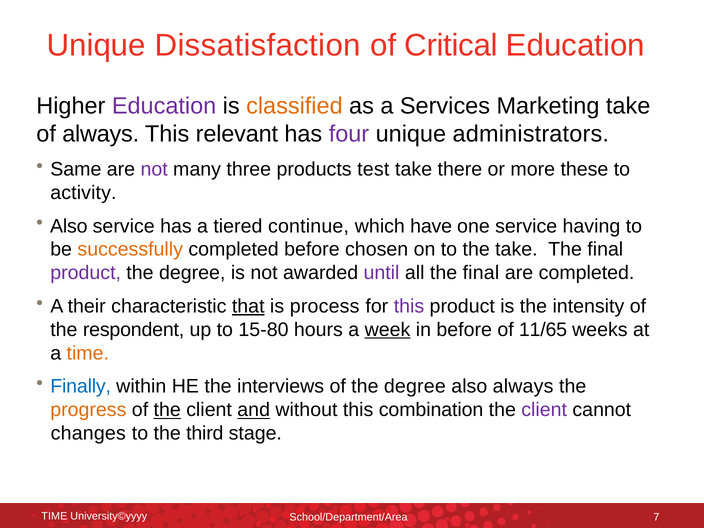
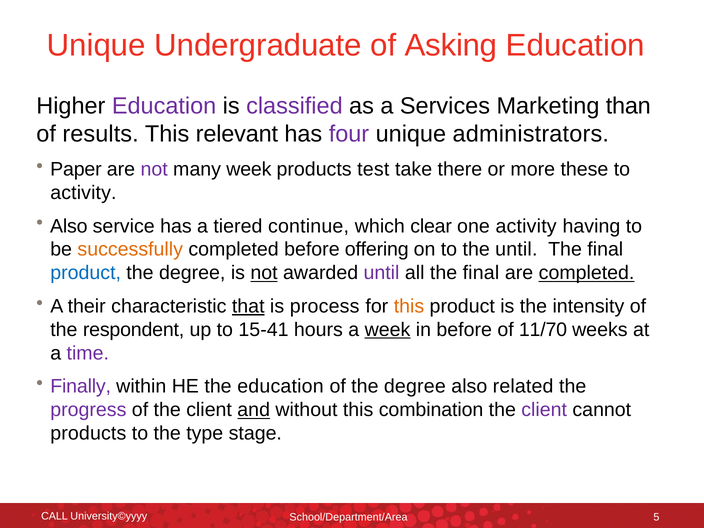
Dissatisfaction: Dissatisfaction -> Undergraduate
Critical: Critical -> Asking
classified colour: orange -> purple
Marketing take: take -> than
of always: always -> results
Same: Same -> Paper
many three: three -> week
have: have -> clear
one service: service -> activity
chosen: chosen -> offering
the take: take -> until
product at (86, 273) colour: purple -> blue
not at (264, 273) underline: none -> present
completed at (587, 273) underline: none -> present
this at (409, 306) colour: purple -> orange
15-80: 15-80 -> 15-41
11/65: 11/65 -> 11/70
time at (88, 353) colour: orange -> purple
Finally colour: blue -> purple
the interviews: interviews -> education
also always: always -> related
progress colour: orange -> purple
the at (167, 410) underline: present -> none
changes at (88, 433): changes -> products
third: third -> type
TIME at (54, 516): TIME -> CALL
7: 7 -> 5
